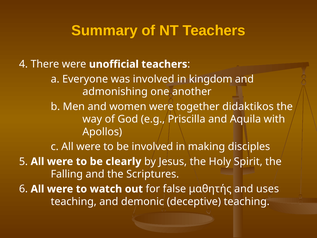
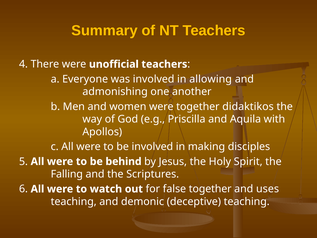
kingdom: kingdom -> allowing
clearly: clearly -> behind
false μαθητής: μαθητής -> together
